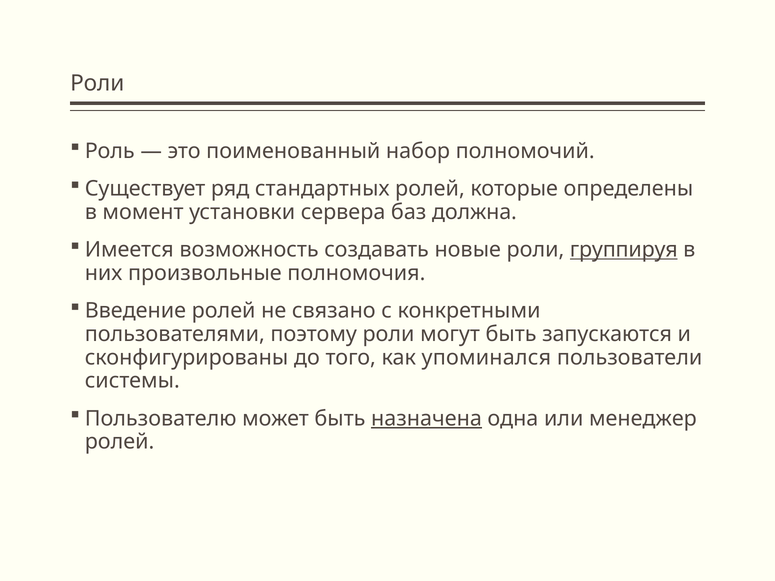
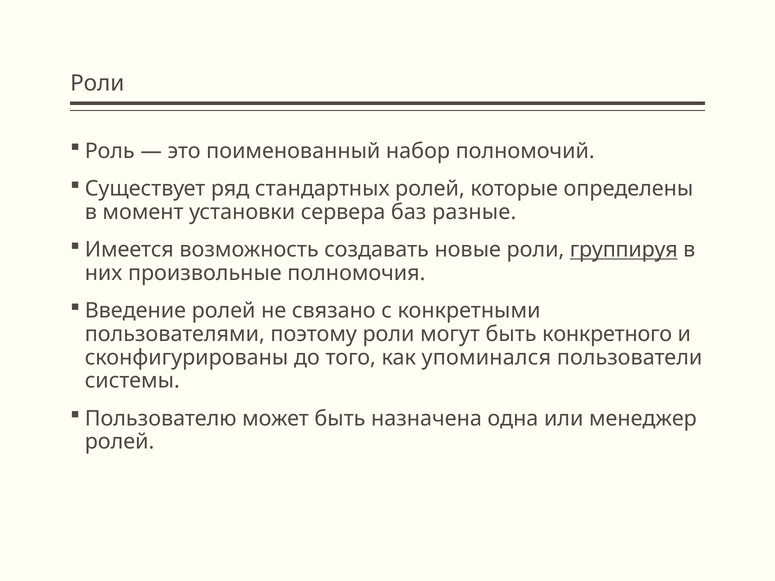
должна: должна -> разные
запускаются: запускаются -> конкретного
назначена underline: present -> none
